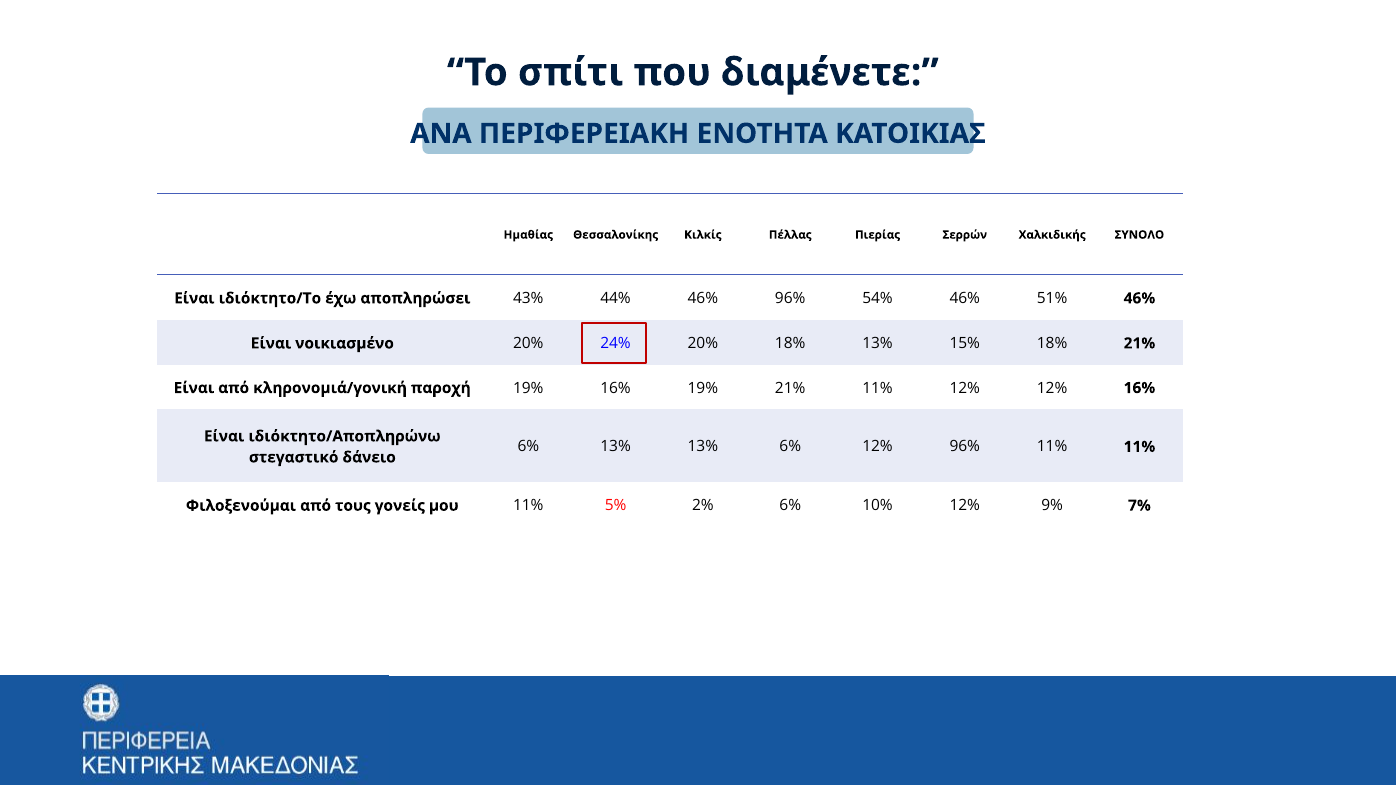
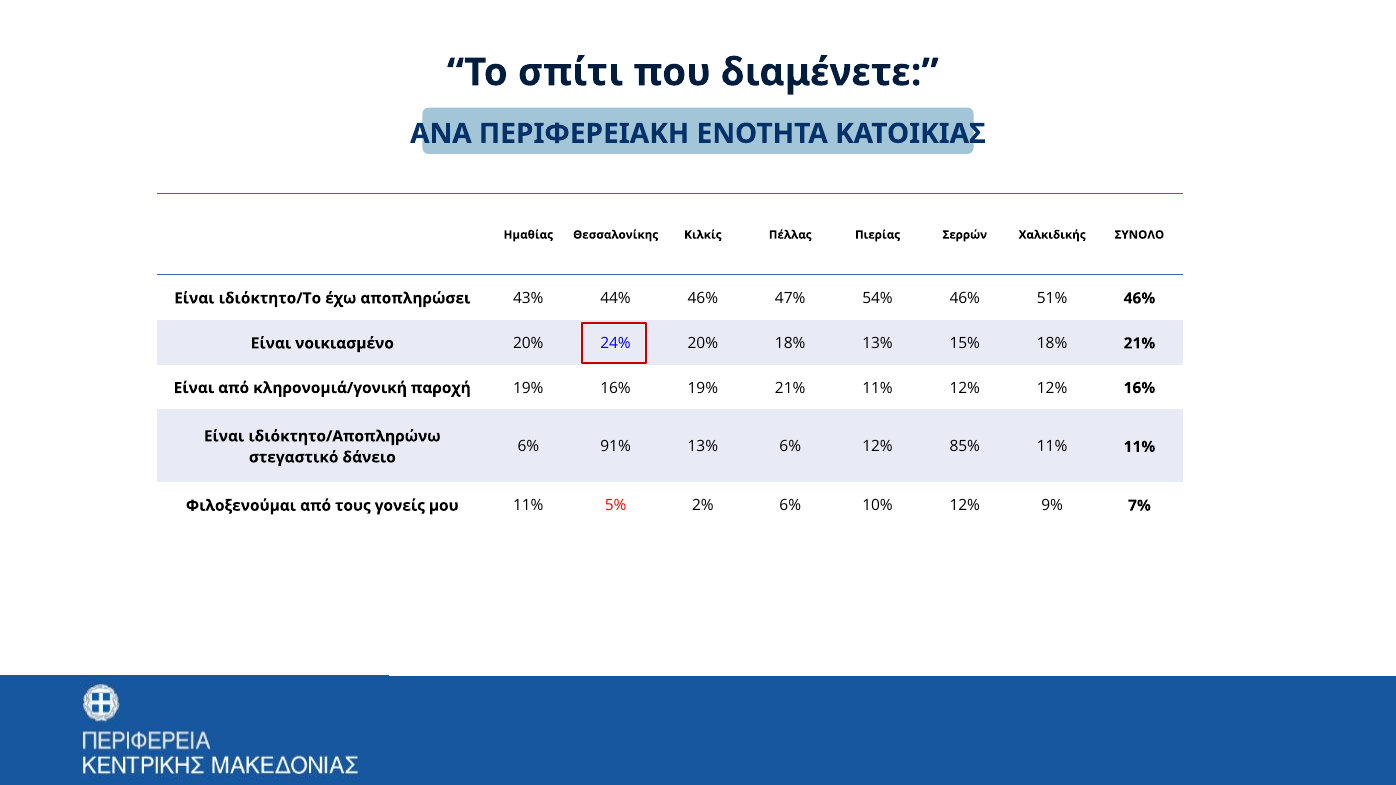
46% 96%: 96% -> 47%
6% 13%: 13% -> 91%
12% 96%: 96% -> 85%
